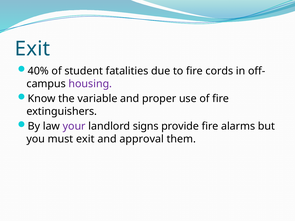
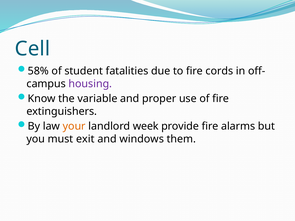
Exit at (32, 49): Exit -> Cell
40%: 40% -> 58%
your colour: purple -> orange
signs: signs -> week
approval: approval -> windows
